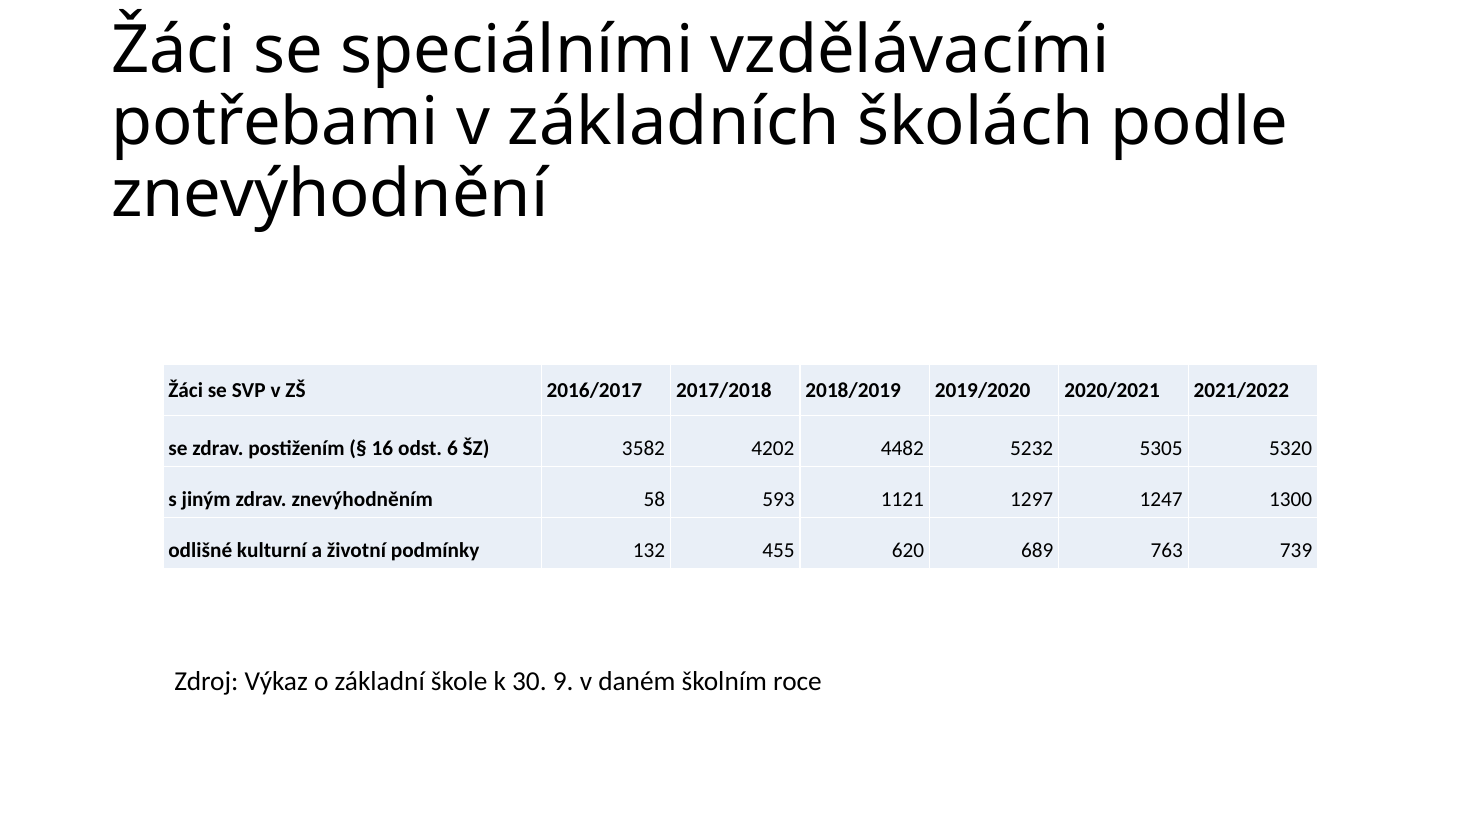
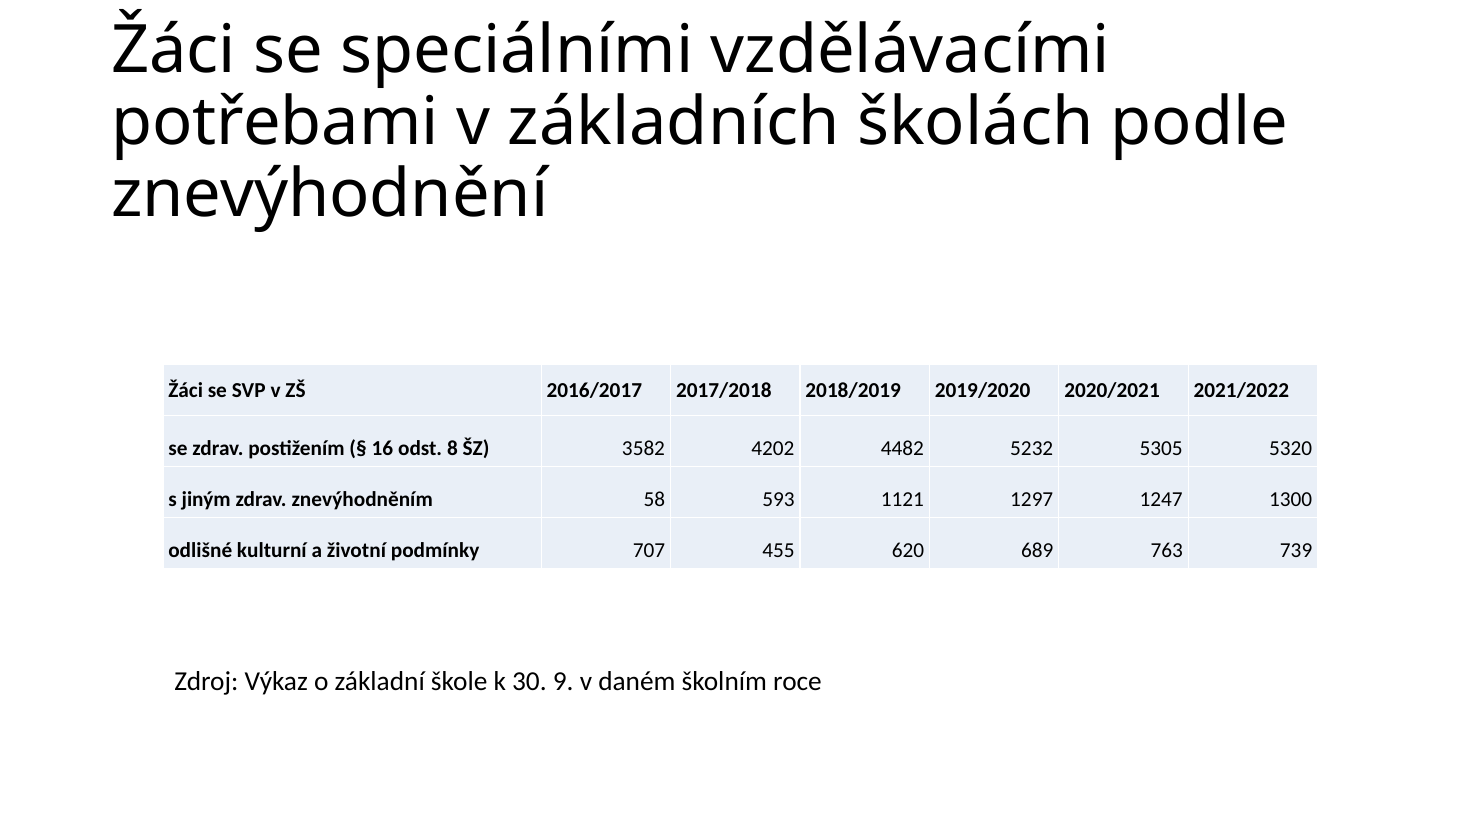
6: 6 -> 8
132: 132 -> 707
